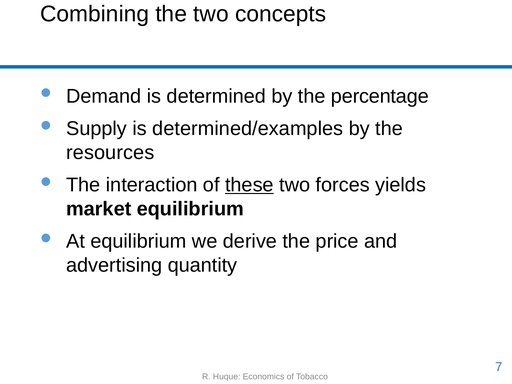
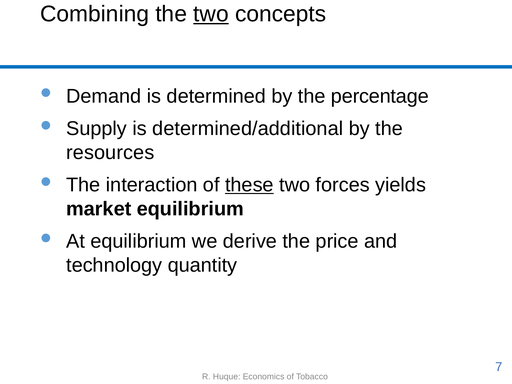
two at (211, 14) underline: none -> present
determined/examples: determined/examples -> determined/additional
advertising: advertising -> technology
